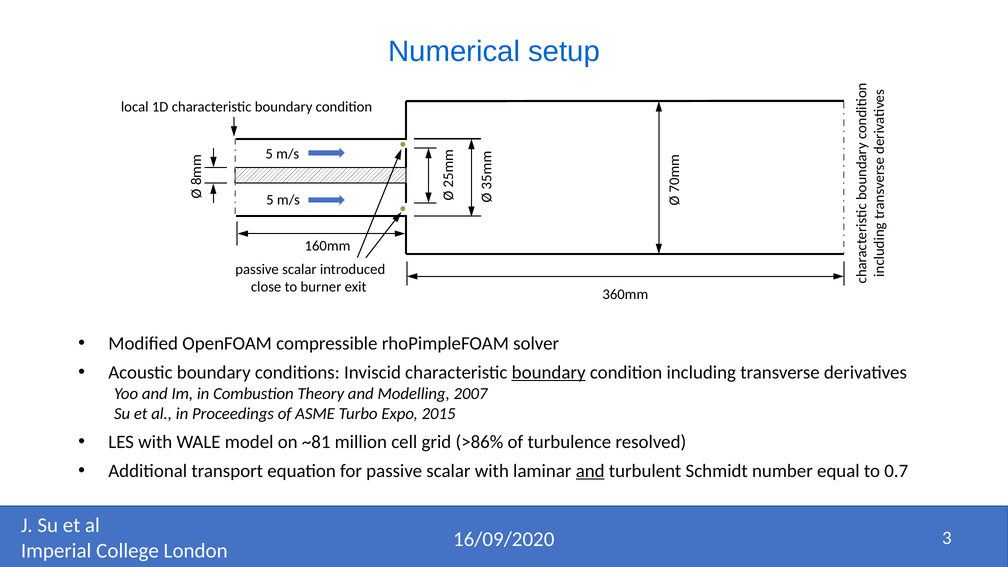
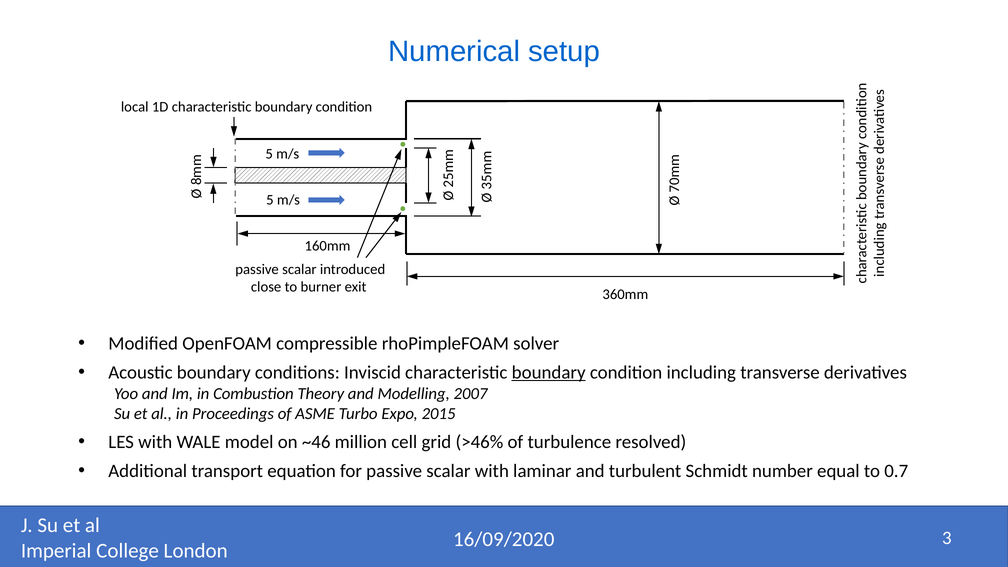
~81: ~81 -> ~46
>86%: >86% -> >46%
and at (590, 471) underline: present -> none
